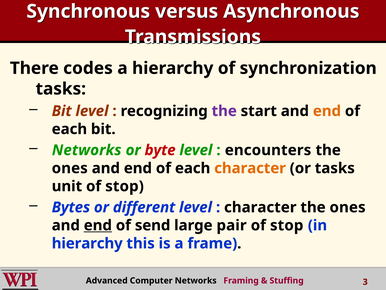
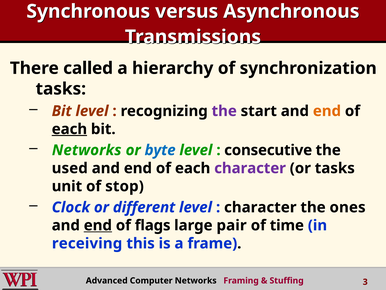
codes: codes -> called
each at (69, 129) underline: none -> present
byte colour: red -> blue
encounters: encounters -> consecutive
ones at (70, 168): ones -> used
character at (250, 168) colour: orange -> purple
Bytes: Bytes -> Clock
send: send -> flags
stop at (287, 225): stop -> time
hierarchy at (87, 243): hierarchy -> receiving
